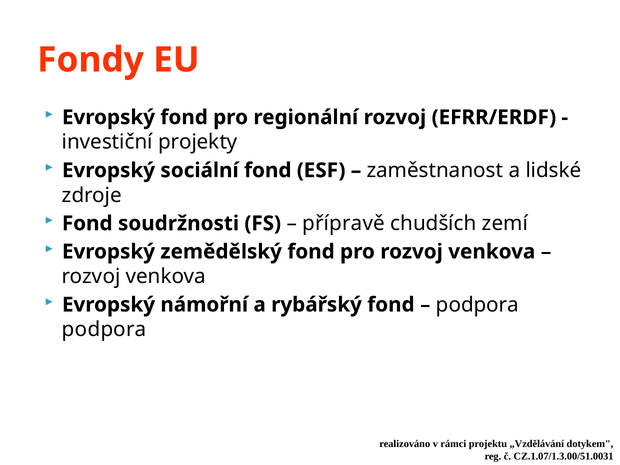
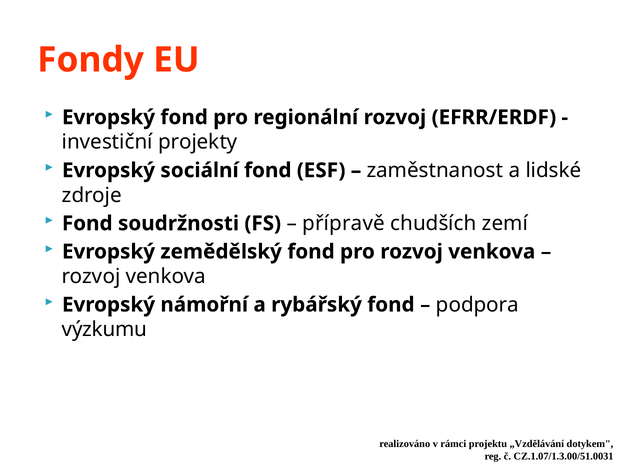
podpora at (104, 330): podpora -> výzkumu
